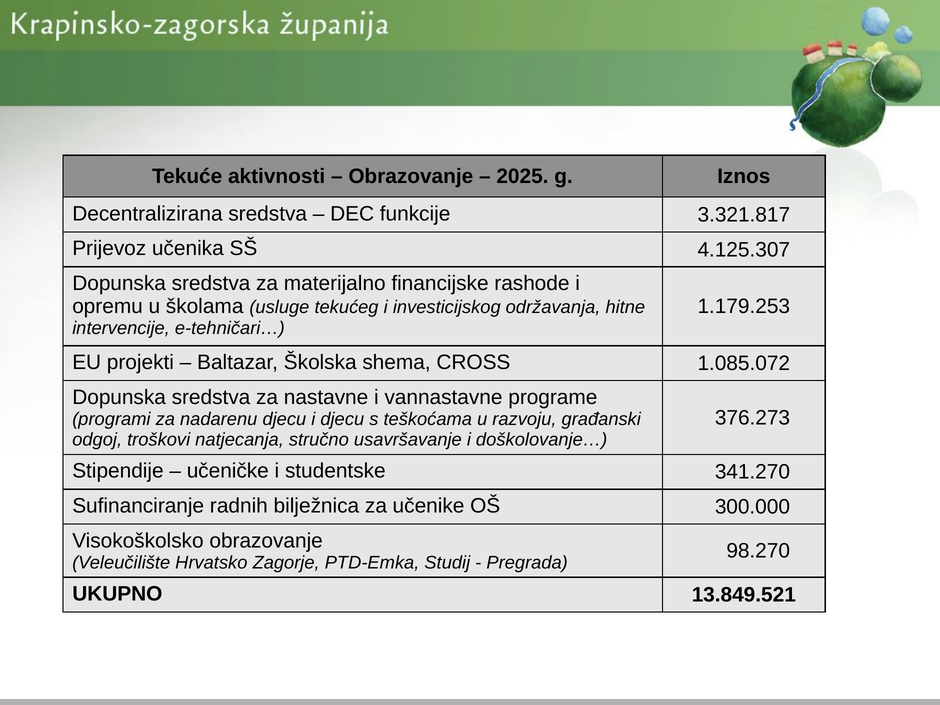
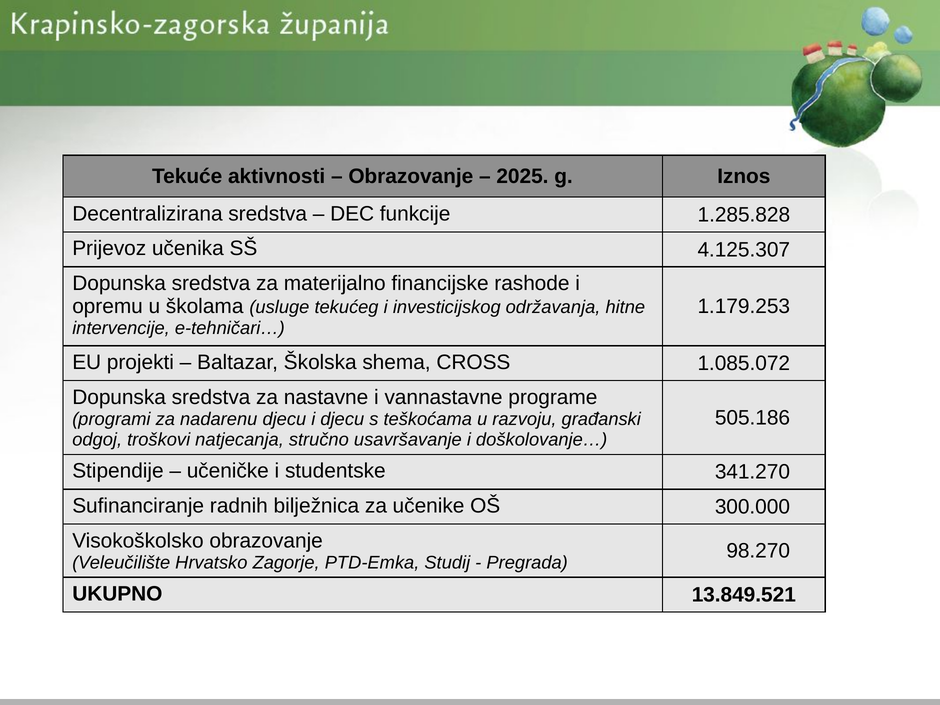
3.321.817: 3.321.817 -> 1.285.828
376.273: 376.273 -> 505.186
